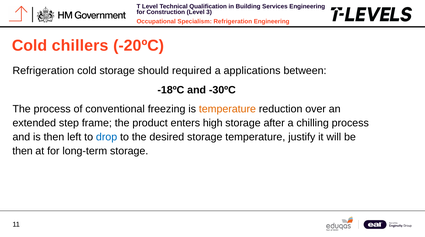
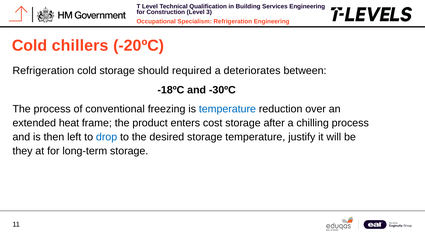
applications: applications -> deteriorates
temperature at (227, 109) colour: orange -> blue
step: step -> heat
high: high -> cost
then at (23, 151): then -> they
